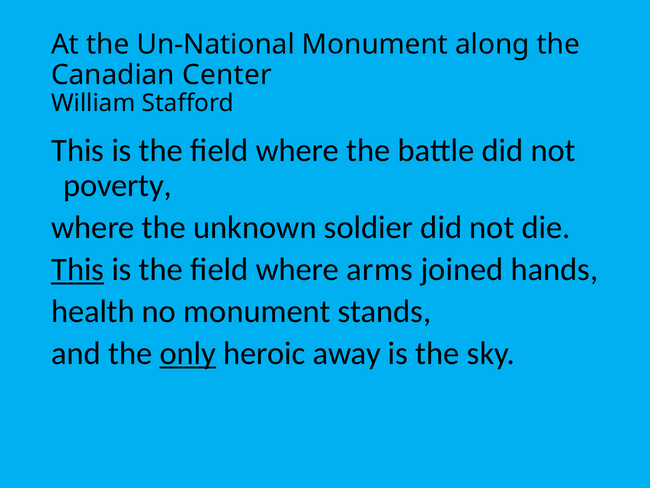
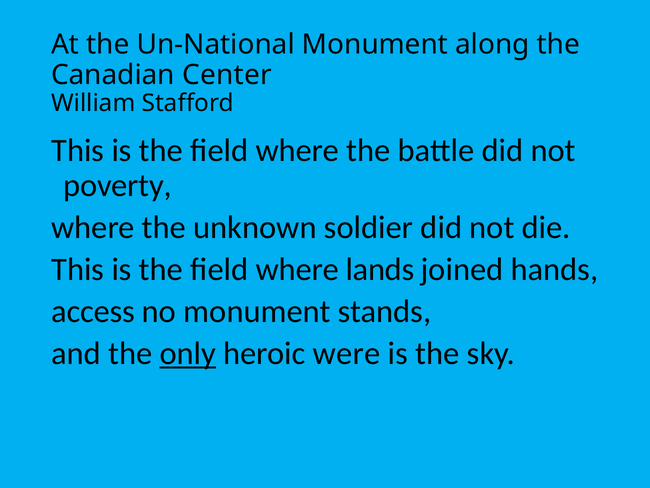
This at (78, 269) underline: present -> none
arms: arms -> lands
health: health -> access
away: away -> were
